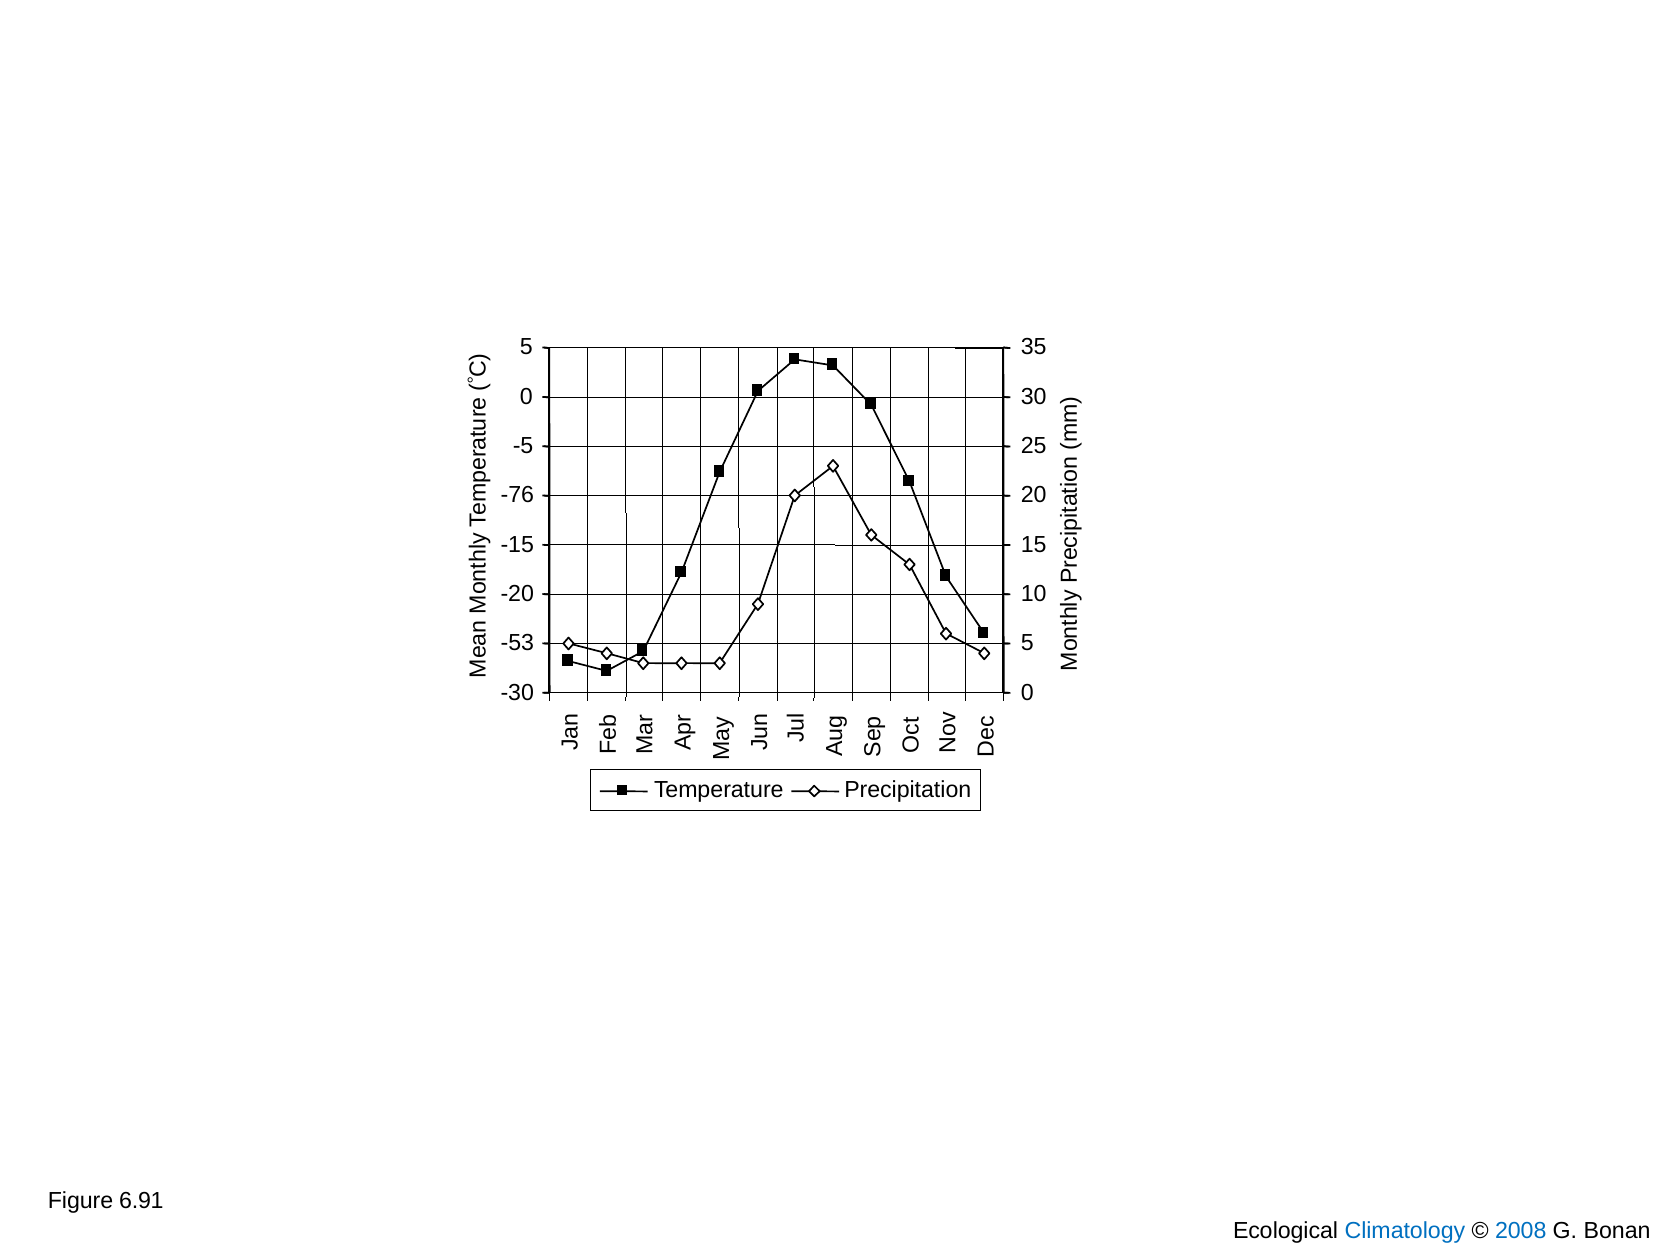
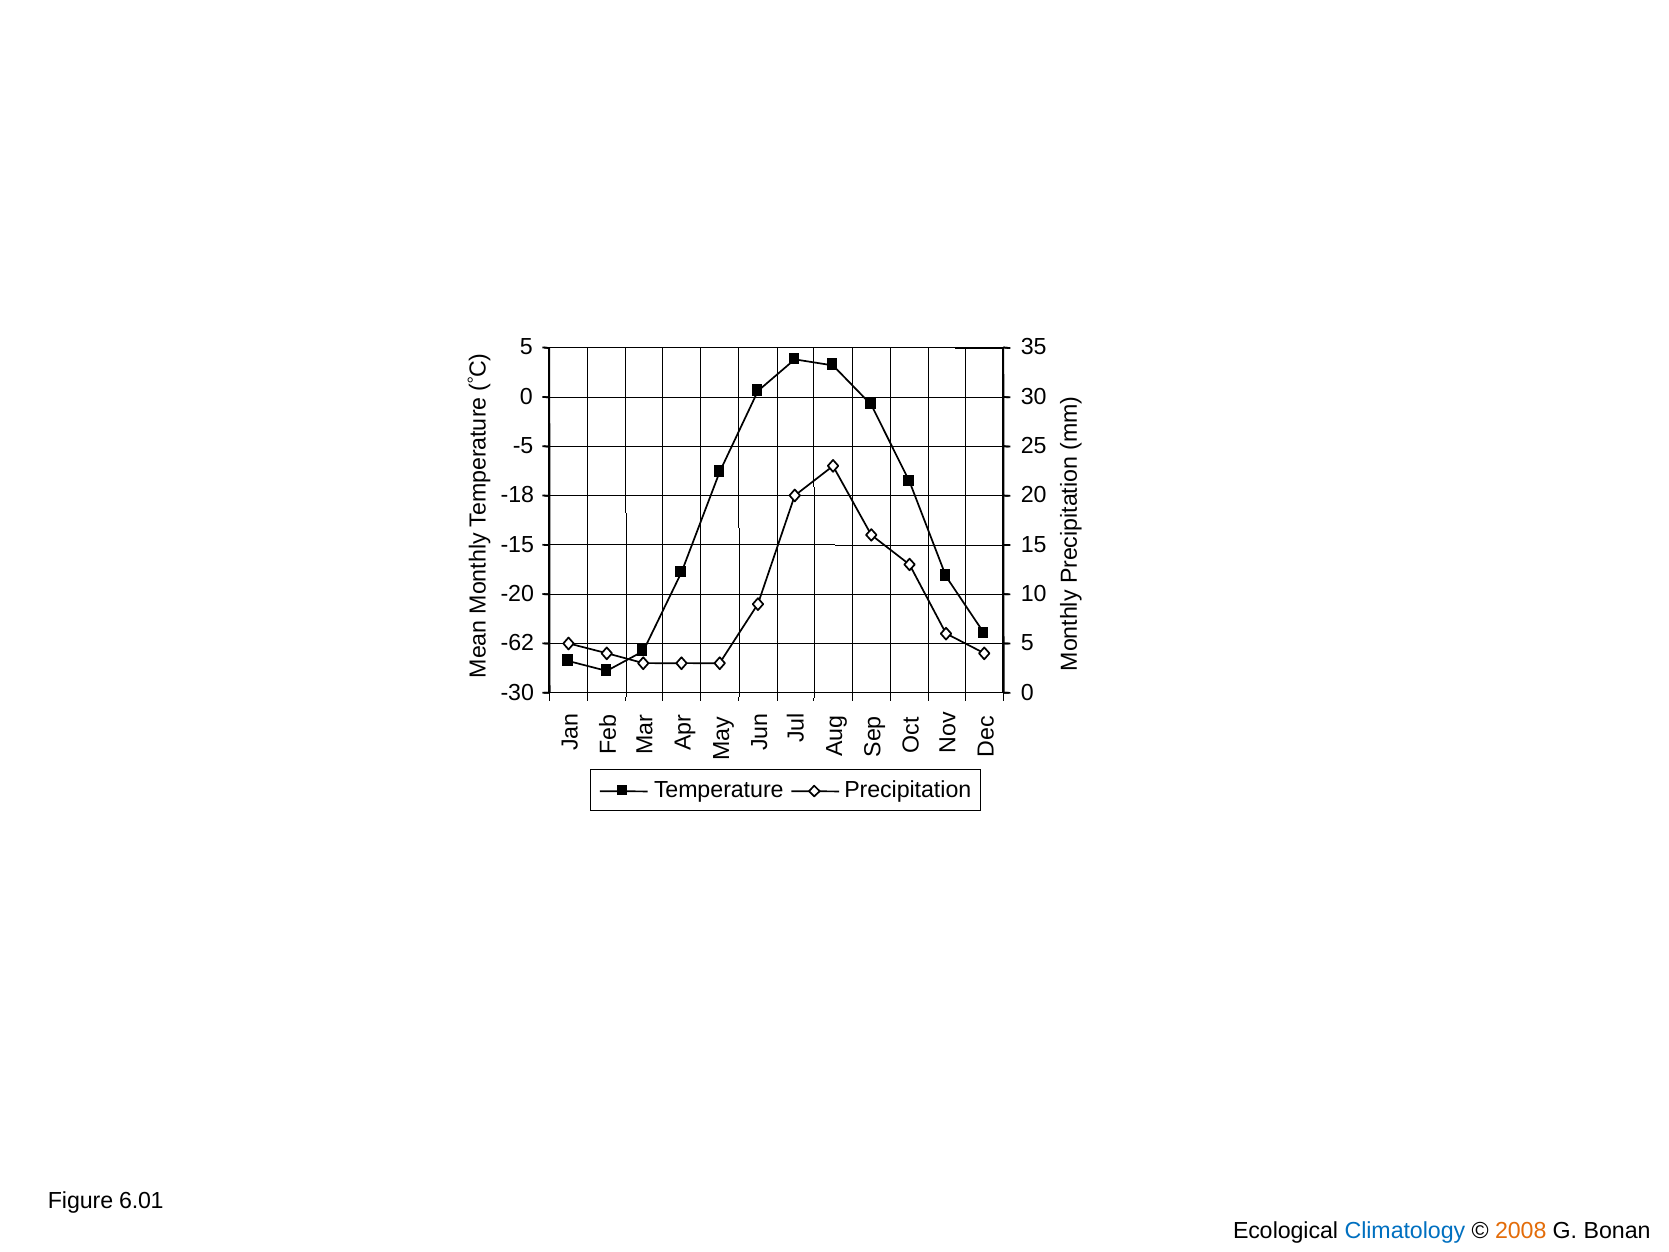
-76: -76 -> -18
-53: -53 -> -62
6.91: 6.91 -> 6.01
2008 colour: blue -> orange
